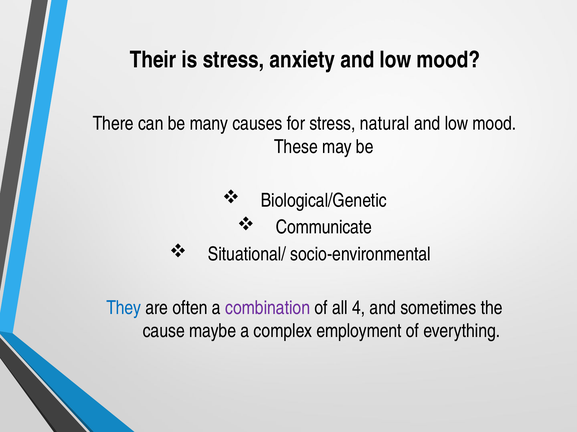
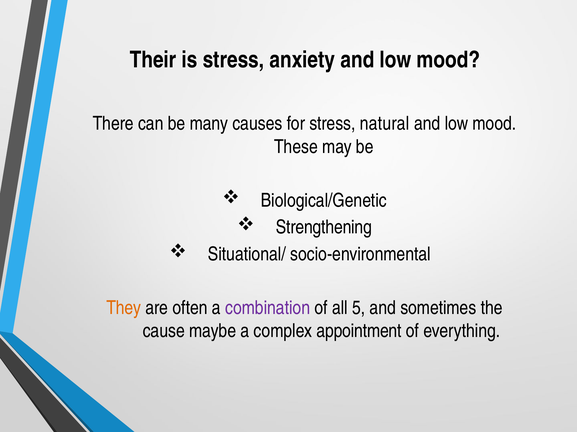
Communicate: Communicate -> Strengthening
They colour: blue -> orange
4: 4 -> 5
employment: employment -> appointment
